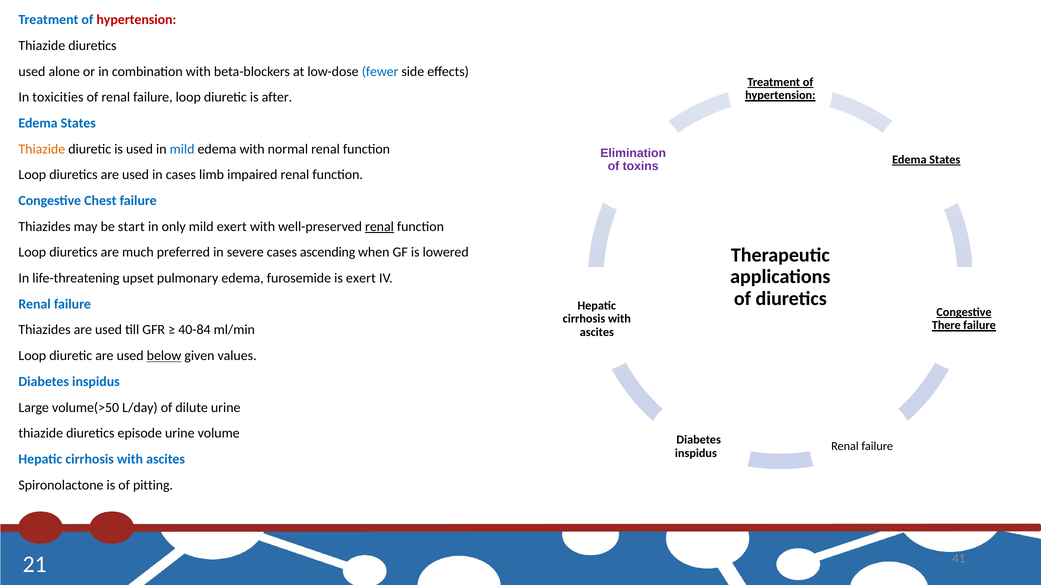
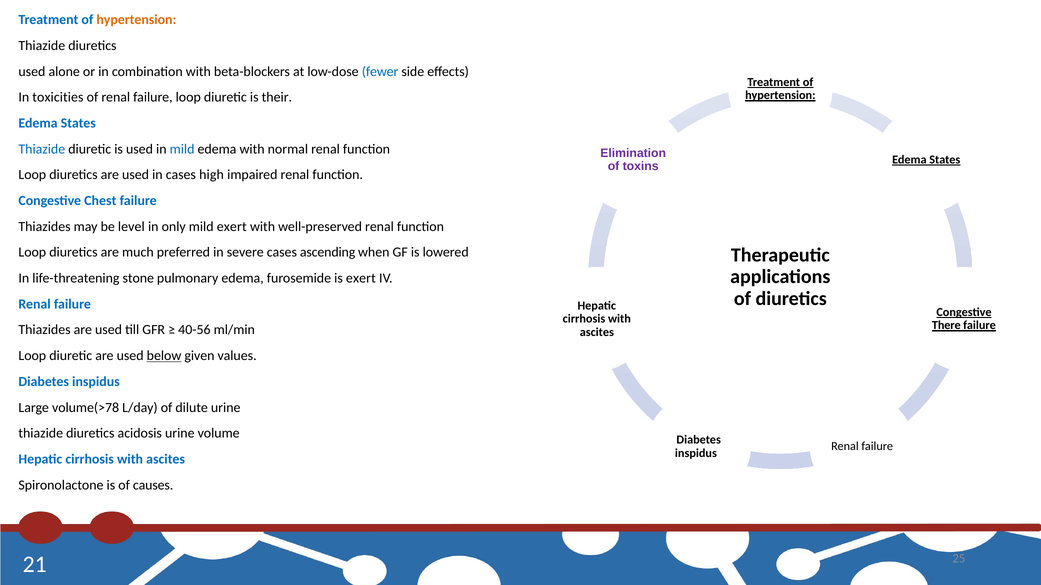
hypertension at (136, 20) colour: red -> orange
after: after -> their
Thiazide at (42, 149) colour: orange -> blue
limb: limb -> high
start: start -> level
renal at (379, 227) underline: present -> none
upset: upset -> stone
40-84: 40-84 -> 40-56
volume(>50: volume(>50 -> volume(>78
episode: episode -> acidosis
pitting: pitting -> causes
41: 41 -> 25
